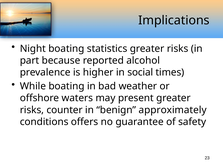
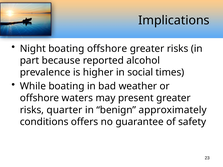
boating statistics: statistics -> offshore
counter: counter -> quarter
